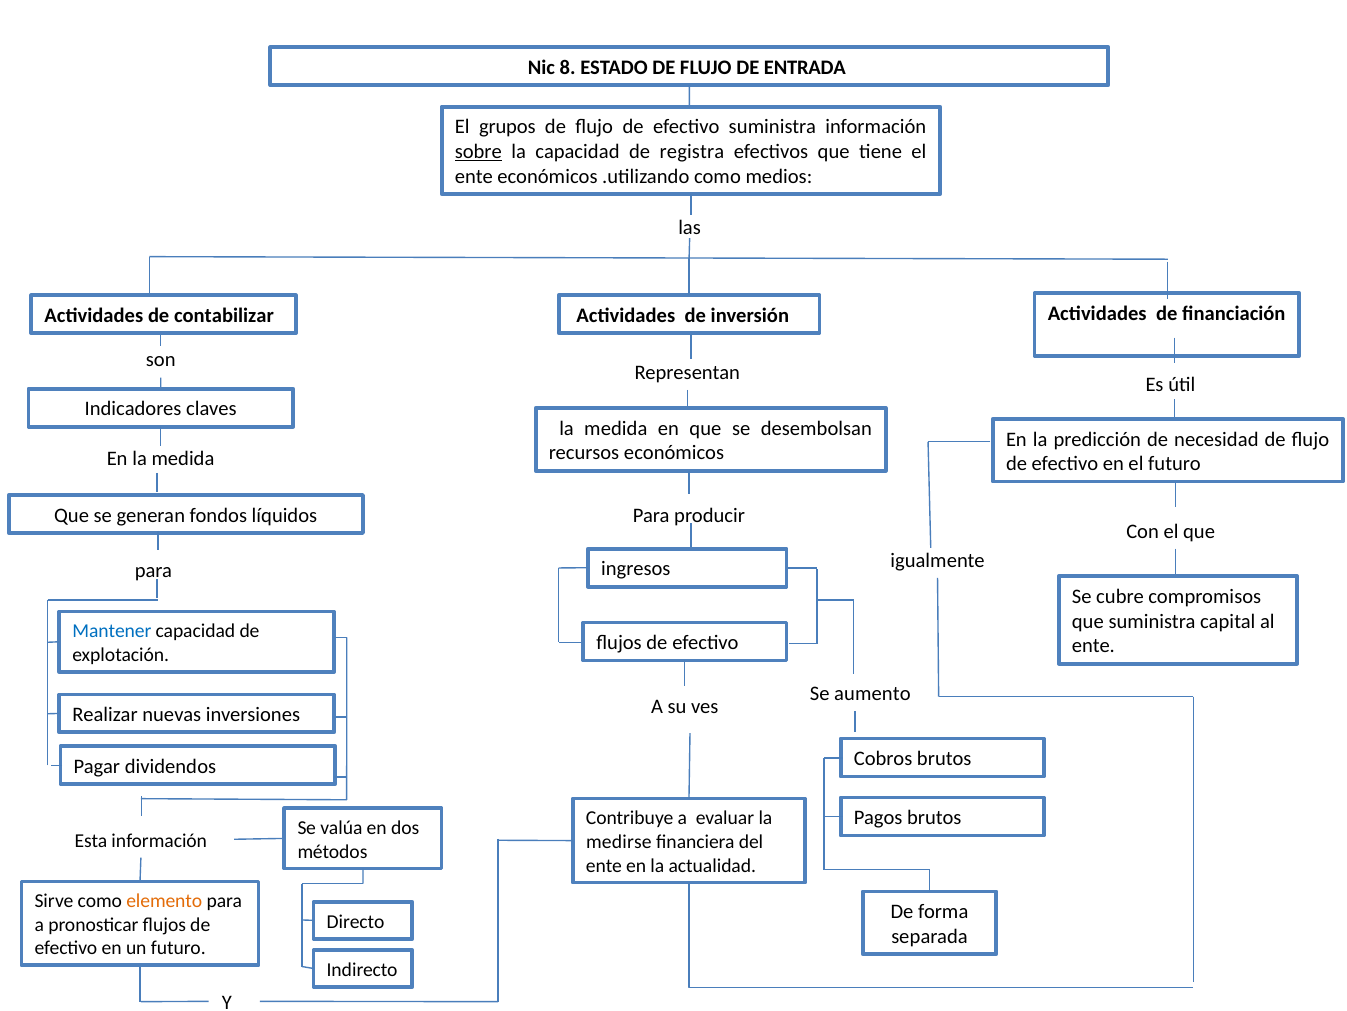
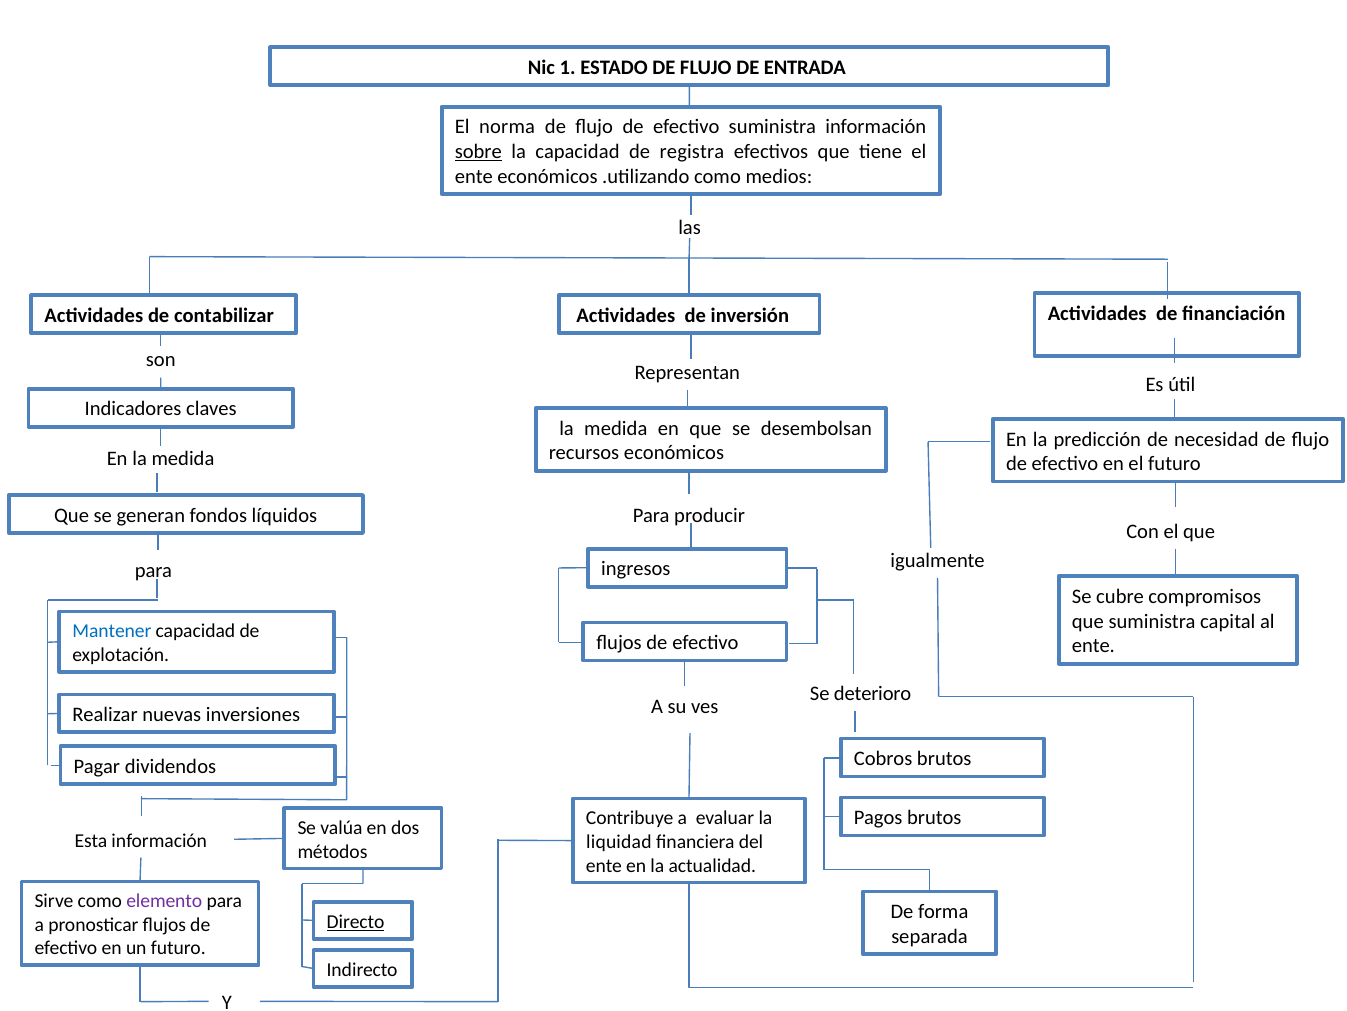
8: 8 -> 1
grupos: grupos -> norma
aumento: aumento -> deterioro
medirse: medirse -> liquidad
elemento colour: orange -> purple
Directo underline: none -> present
